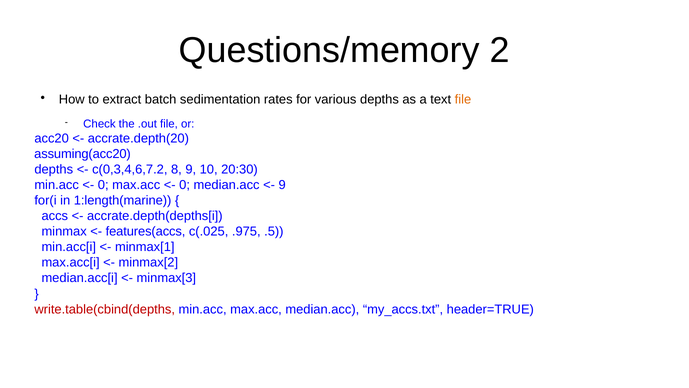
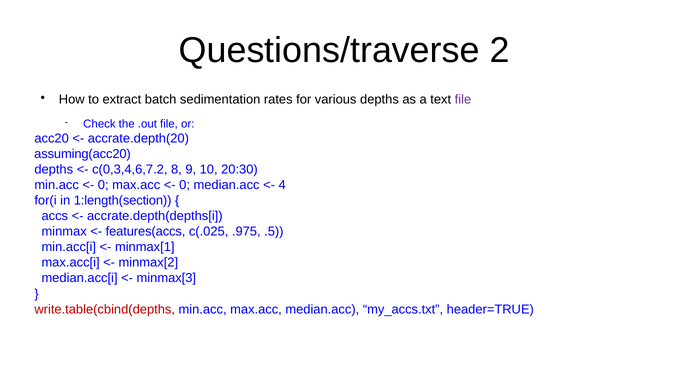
Questions/memory: Questions/memory -> Questions/traverse
file at (463, 99) colour: orange -> purple
9 at (282, 185): 9 -> 4
1:length(marine: 1:length(marine -> 1:length(section
